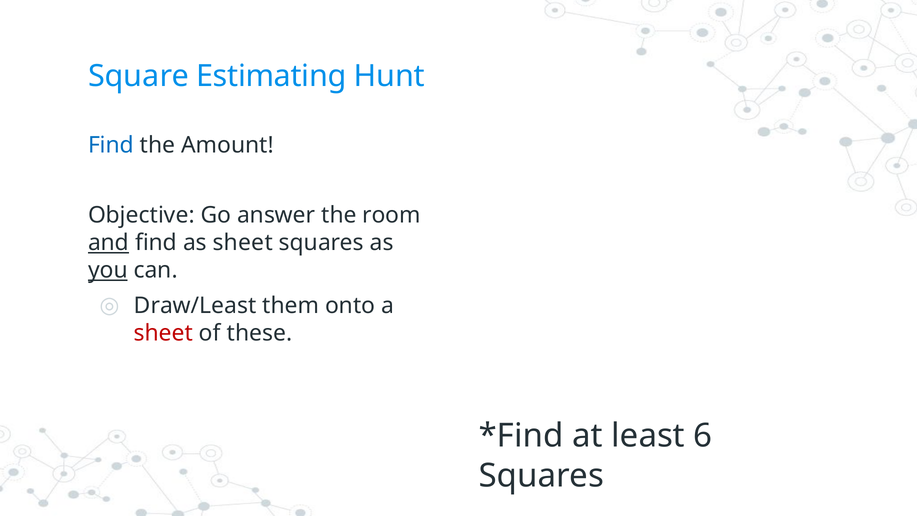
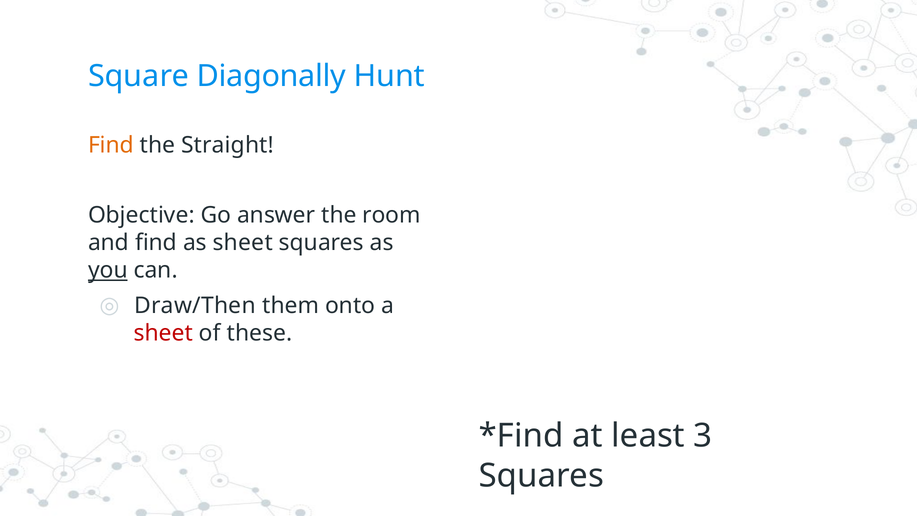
Estimating: Estimating -> Diagonally
Find at (111, 145) colour: blue -> orange
Amount: Amount -> Straight
and underline: present -> none
Draw/Least: Draw/Least -> Draw/Then
6: 6 -> 3
